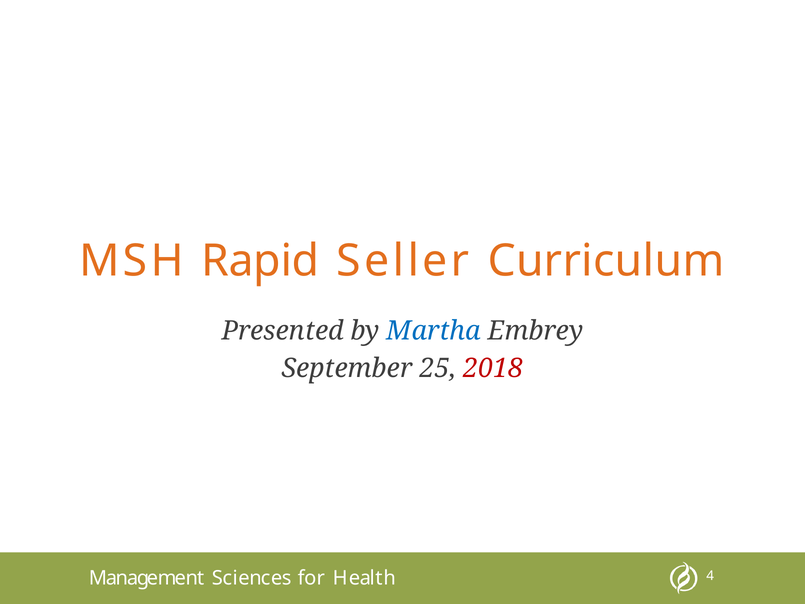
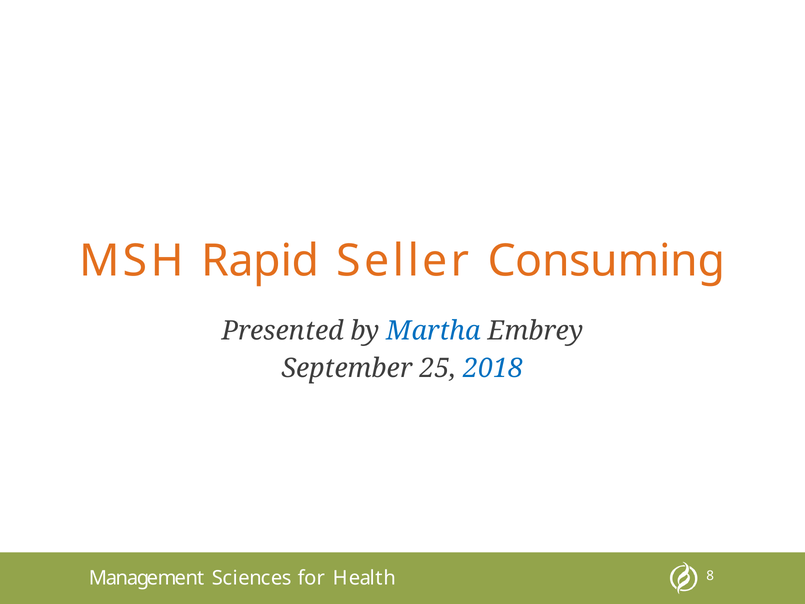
Curriculum: Curriculum -> Consuming
2018 colour: red -> blue
4: 4 -> 8
